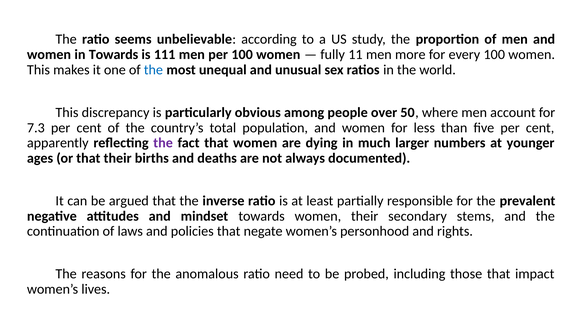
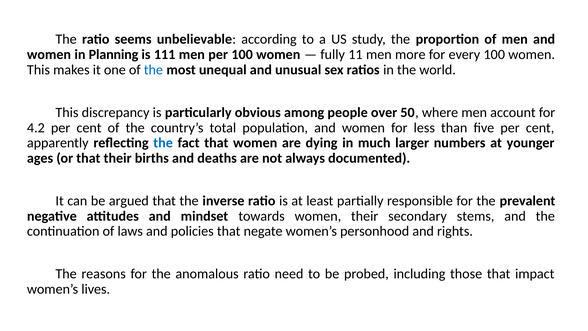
in Towards: Towards -> Planning
7.3: 7.3 -> 4.2
the at (163, 143) colour: purple -> blue
